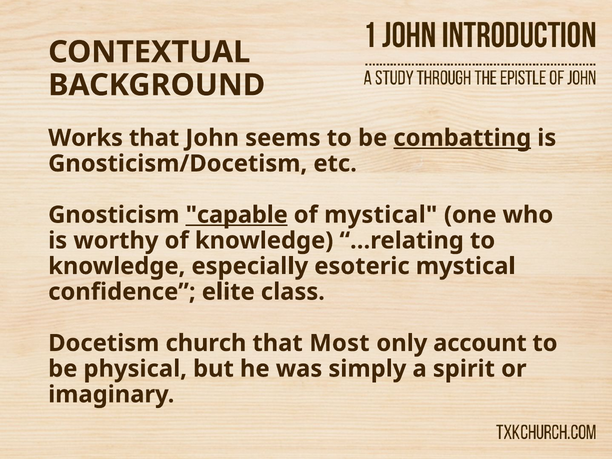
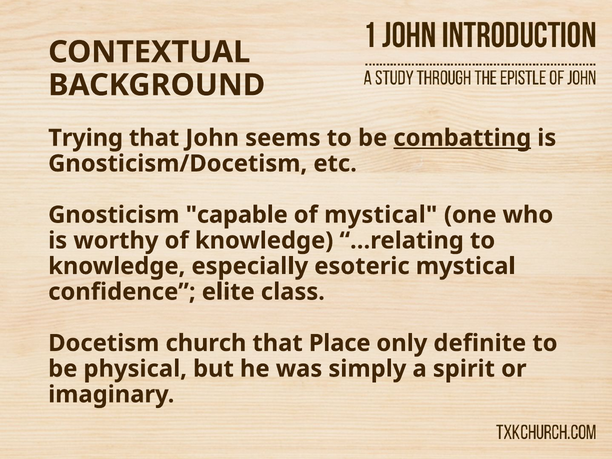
Works: Works -> Trying
capable underline: present -> none
Most: Most -> Place
account: account -> definite
